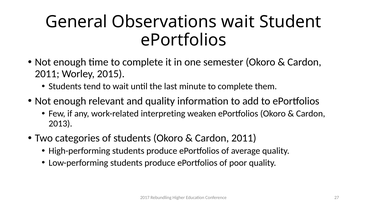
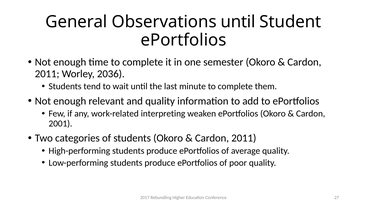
Observations wait: wait -> until
2015: 2015 -> 2036
2013: 2013 -> 2001
